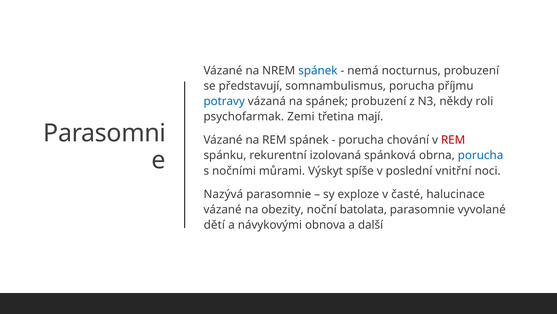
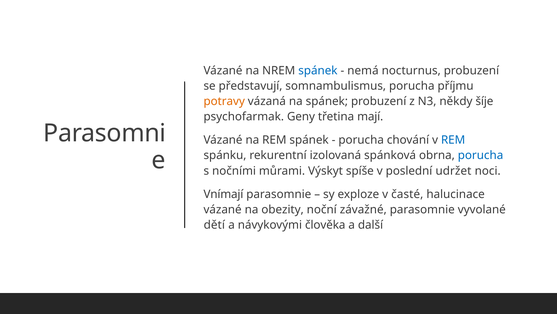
potravy colour: blue -> orange
roli: roli -> šíje
Zemi: Zemi -> Geny
REM at (453, 140) colour: red -> blue
vnitřní: vnitřní -> udržet
Nazývá: Nazývá -> Vnímají
batolata: batolata -> závažné
obnova: obnova -> člověka
